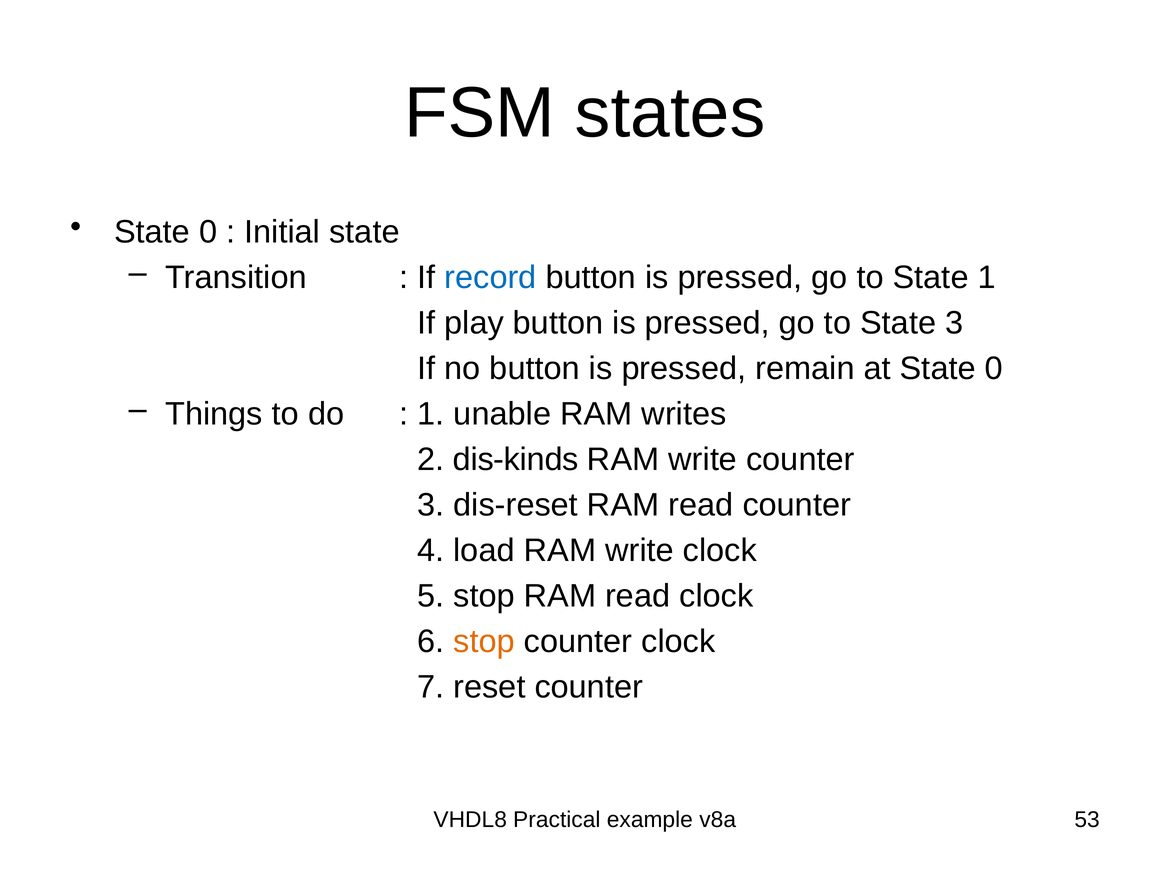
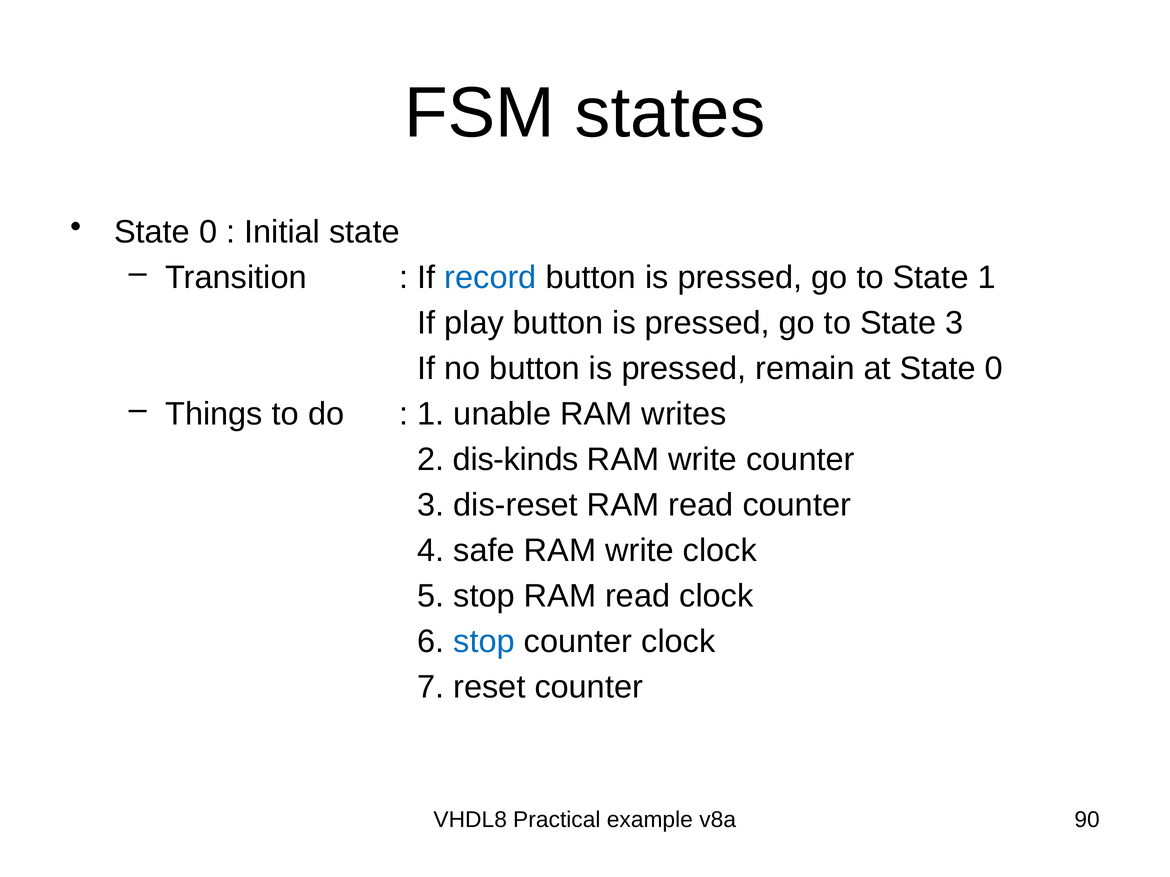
load: load -> safe
stop at (484, 642) colour: orange -> blue
53: 53 -> 90
